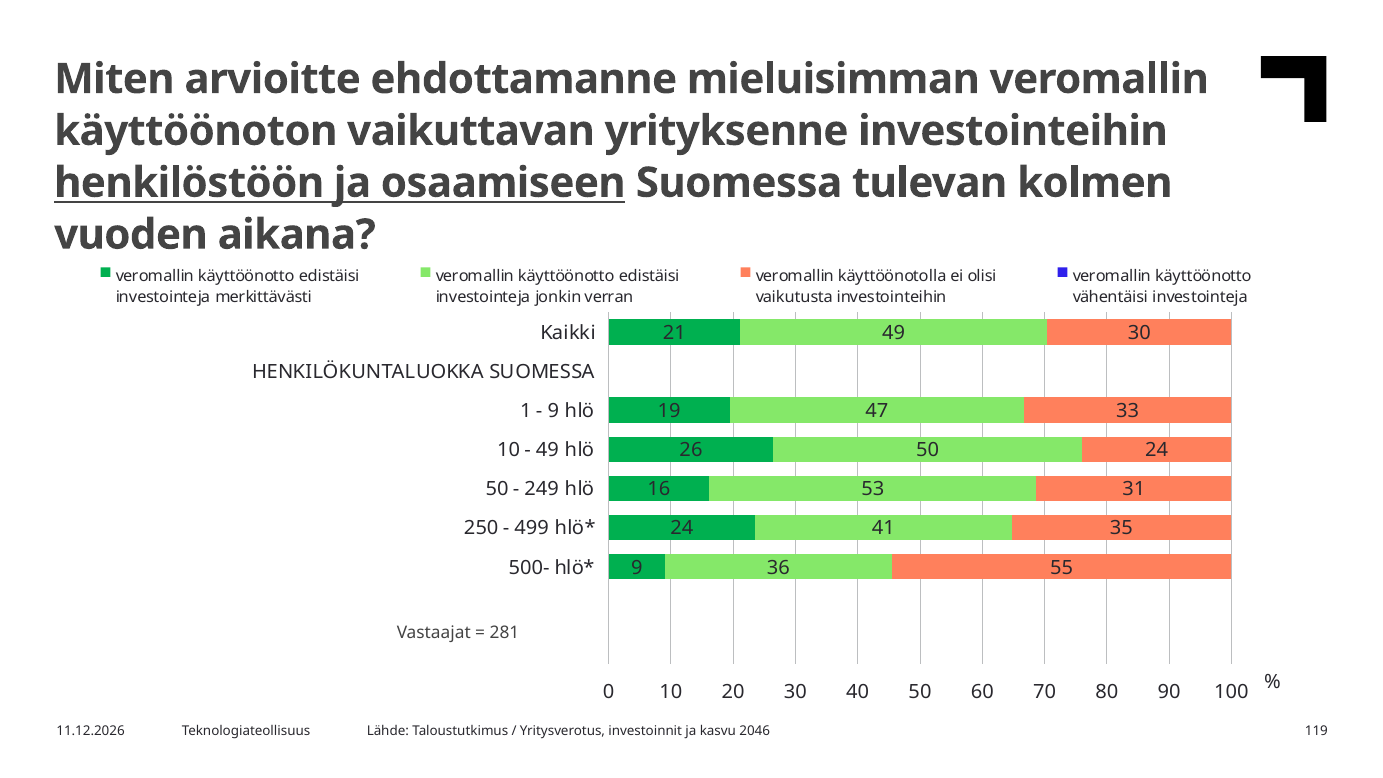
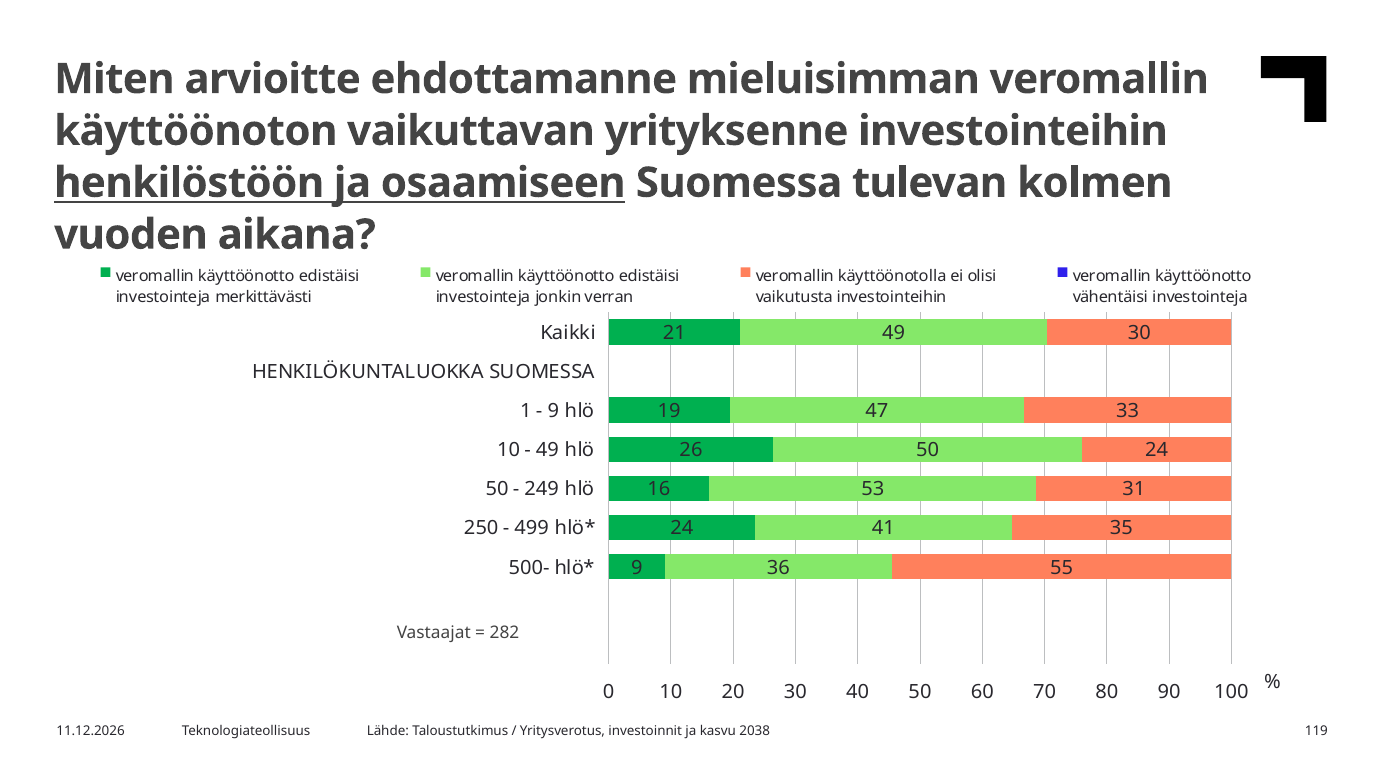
281: 281 -> 282
2046: 2046 -> 2038
